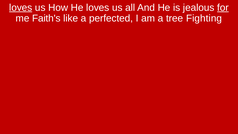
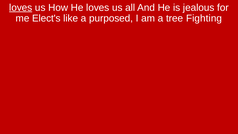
for underline: present -> none
Faith's: Faith's -> Elect's
perfected: perfected -> purposed
